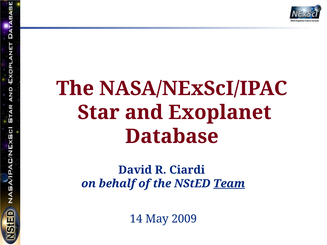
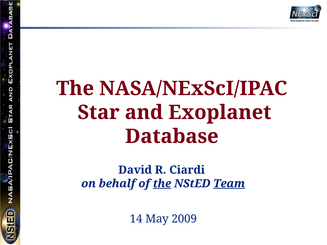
the at (162, 184) underline: none -> present
